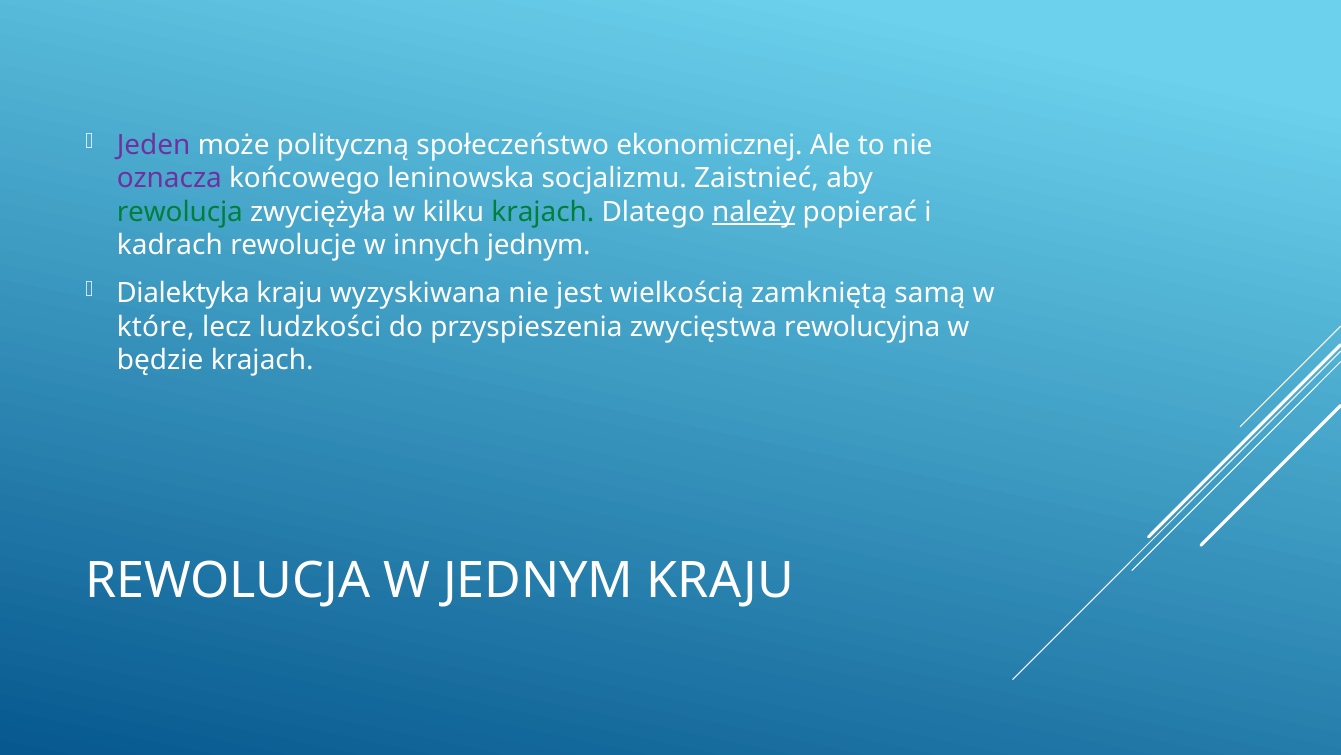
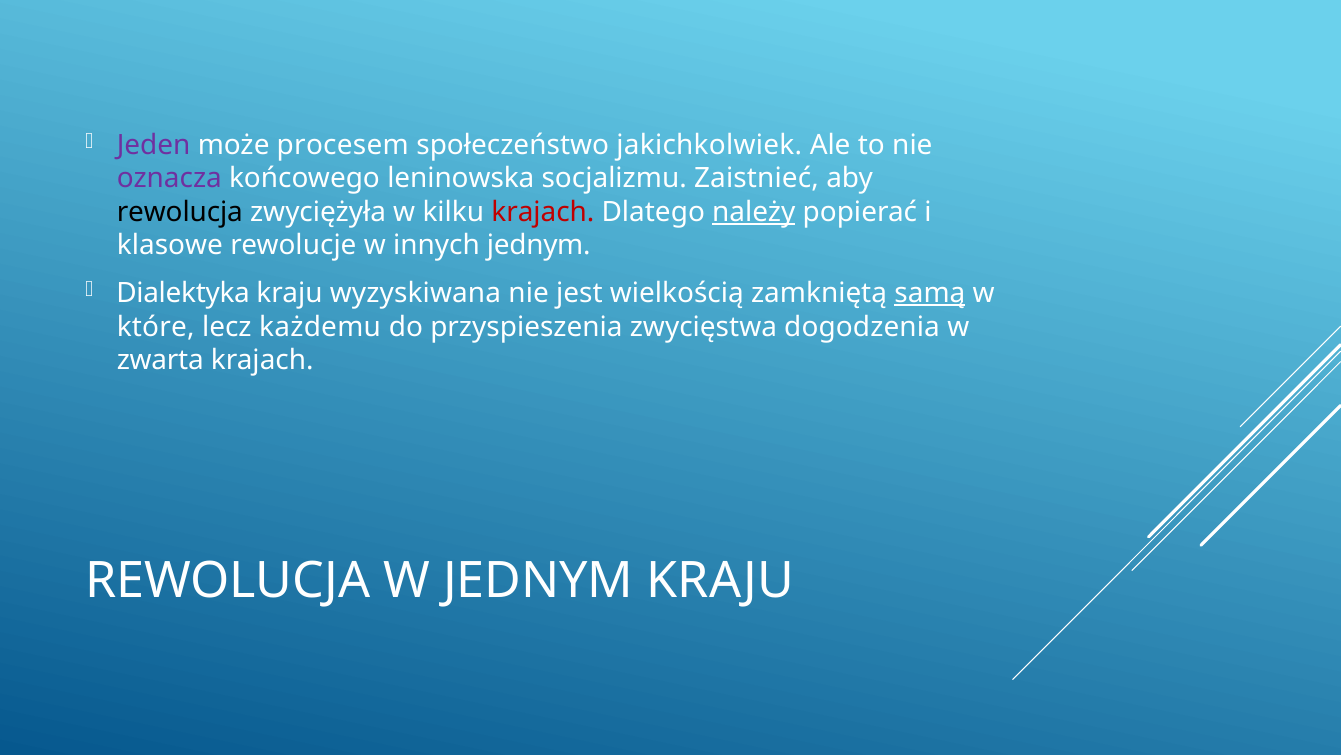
polityczną: polityczną -> procesem
ekonomicznej: ekonomicznej -> jakichkolwiek
rewolucja at (180, 212) colour: green -> black
krajach at (543, 212) colour: green -> red
kadrach: kadrach -> klasowe
samą underline: none -> present
ludzkości: ludzkości -> każdemu
rewolucyjna: rewolucyjna -> dogodzenia
będzie: będzie -> zwarta
